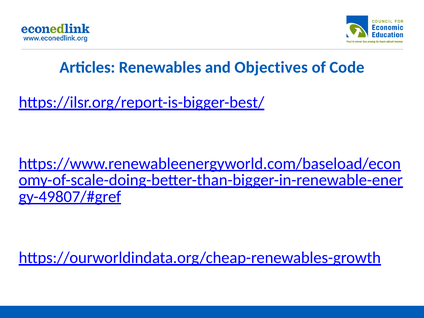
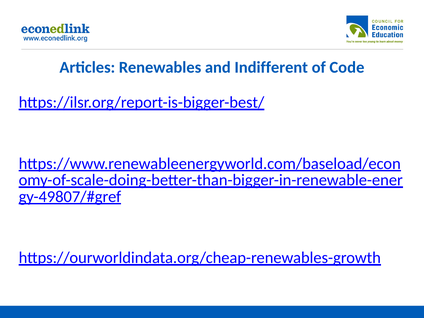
Objectives: Objectives -> Indifferent
